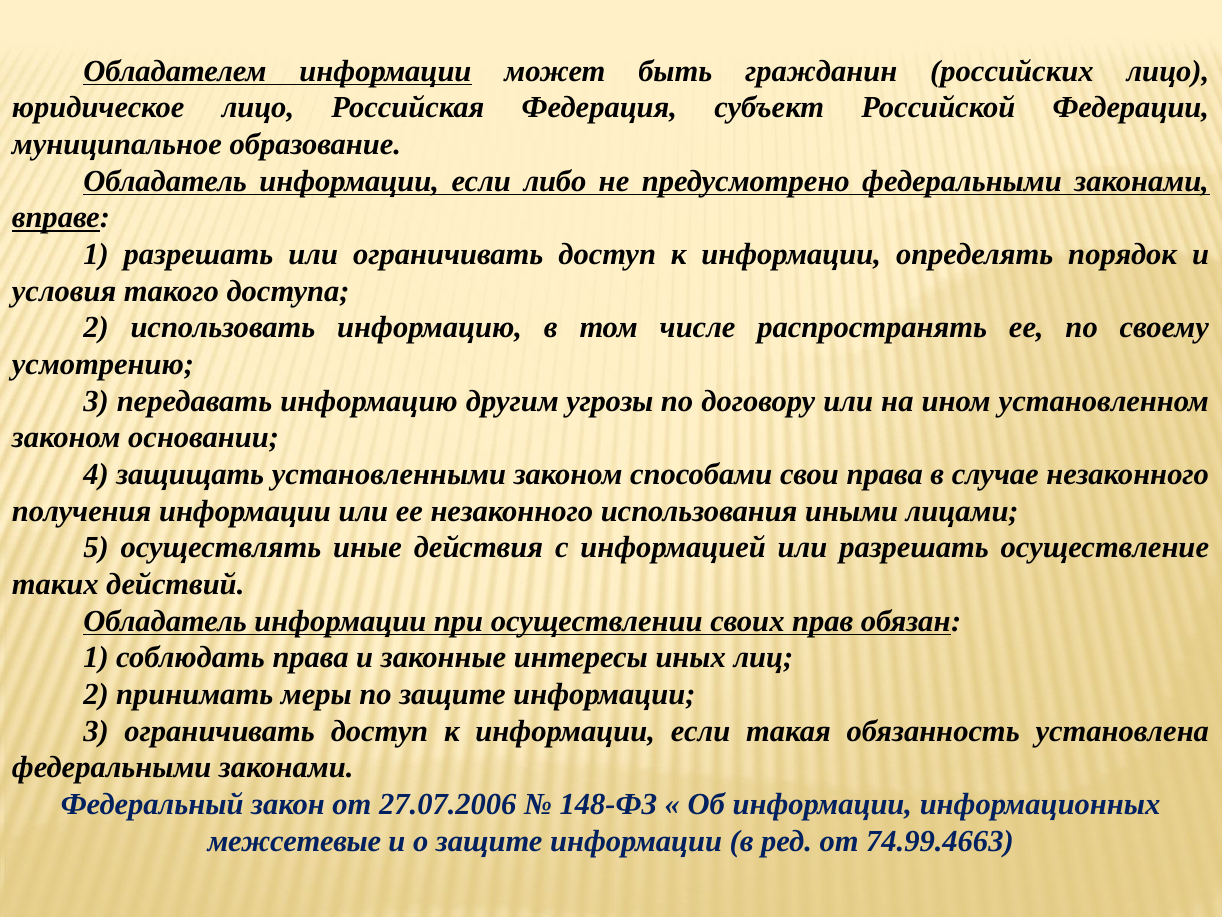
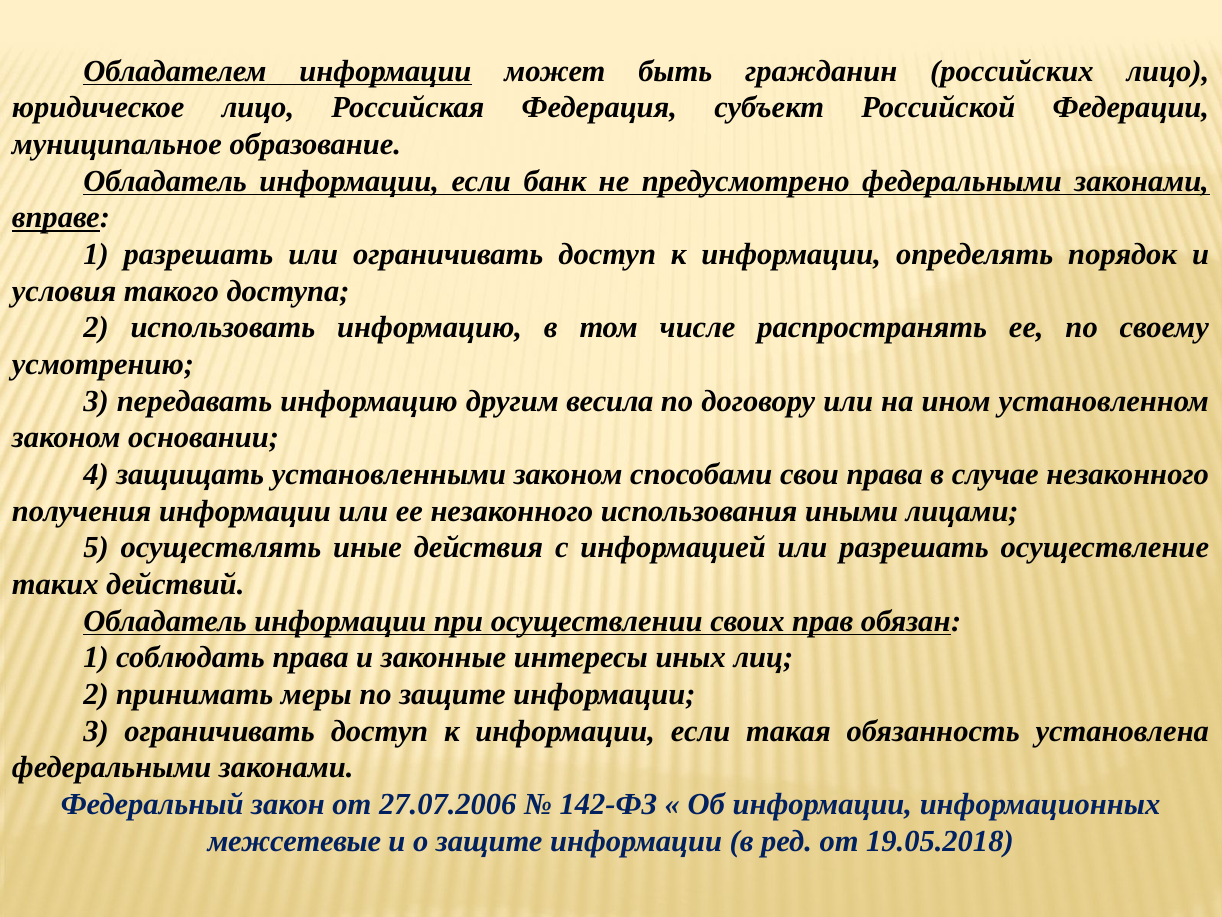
либо: либо -> банк
угрозы: угрозы -> весила
148-ФЗ: 148-ФЗ -> 142-ФЗ
74.99.4663: 74.99.4663 -> 19.05.2018
